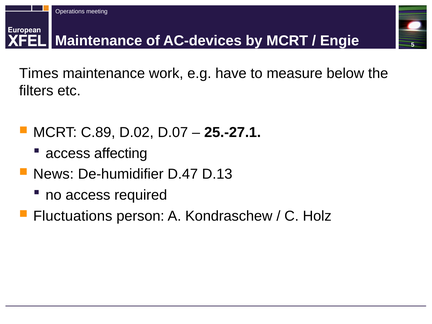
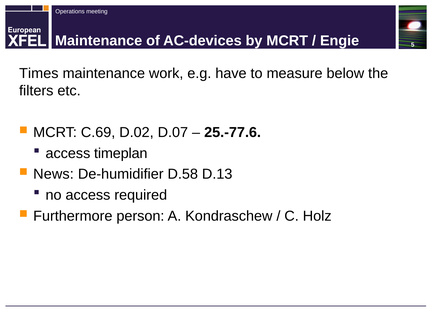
C.89: C.89 -> C.69
25.-27.1: 25.-27.1 -> 25.-77.6
affecting: affecting -> timeplan
D.47: D.47 -> D.58
Fluctuations: Fluctuations -> Furthermore
